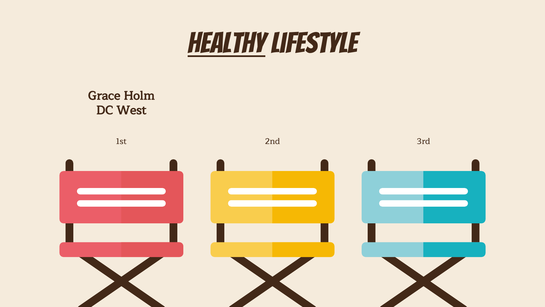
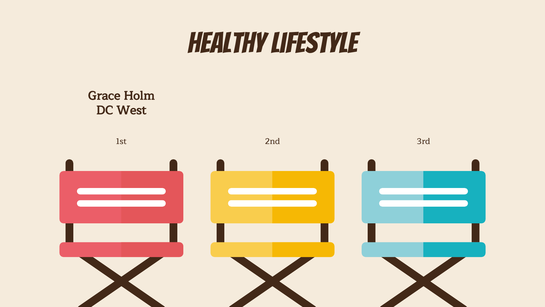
Healthy underline: present -> none
